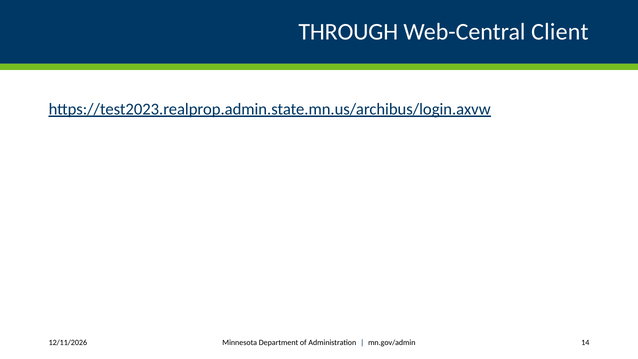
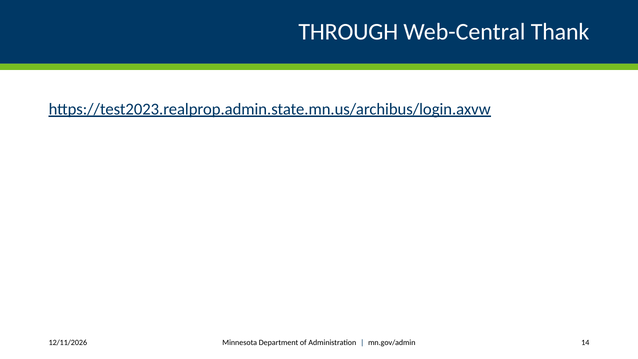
Client: Client -> Thank
